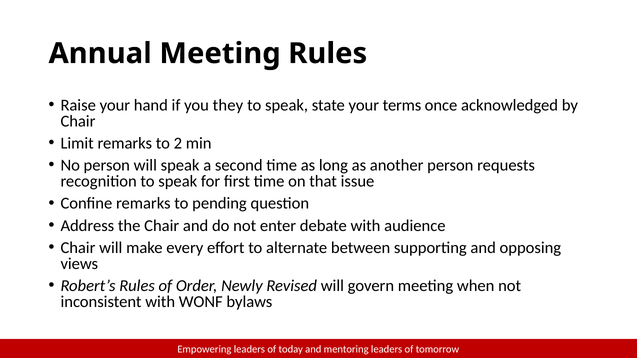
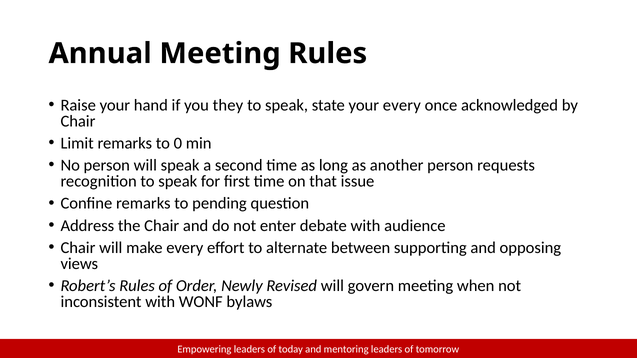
your terms: terms -> every
2: 2 -> 0
